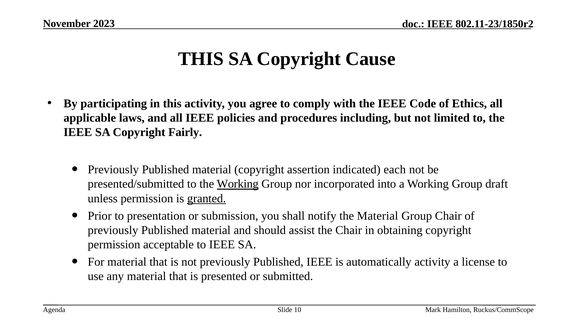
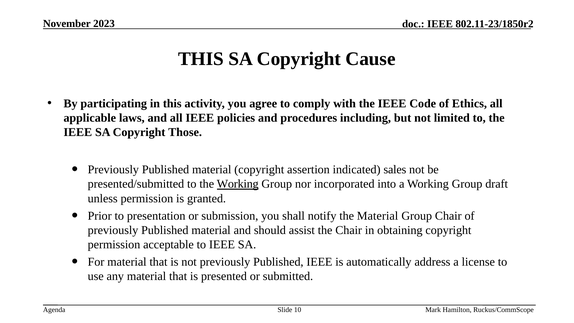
Fairly: Fairly -> Those
each: each -> sales
granted underline: present -> none
automatically activity: activity -> address
